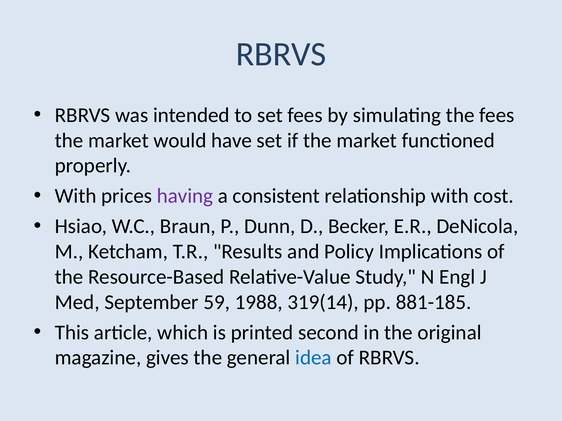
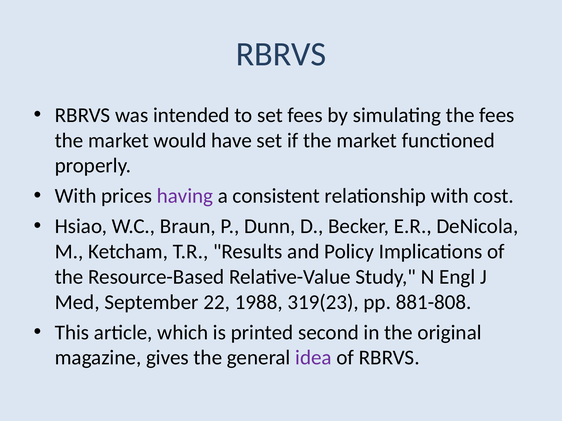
59: 59 -> 22
319(14: 319(14 -> 319(23
881-185: 881-185 -> 881-808
idea colour: blue -> purple
